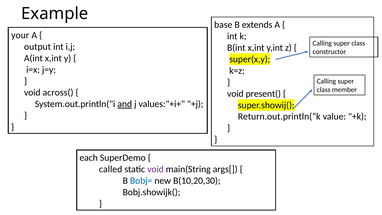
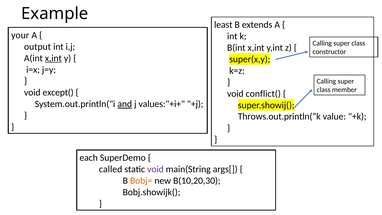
base: base -> least
x,int at (53, 58) underline: none -> present
across(: across( -> except(
present(: present( -> conflict(
Return.out.println(“k: Return.out.println(“k -> Throws.out.println(“k
Bobj= colour: blue -> orange
